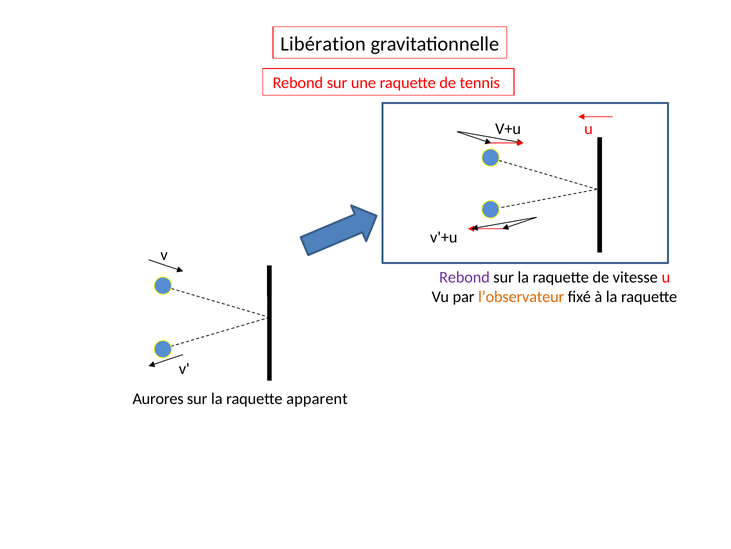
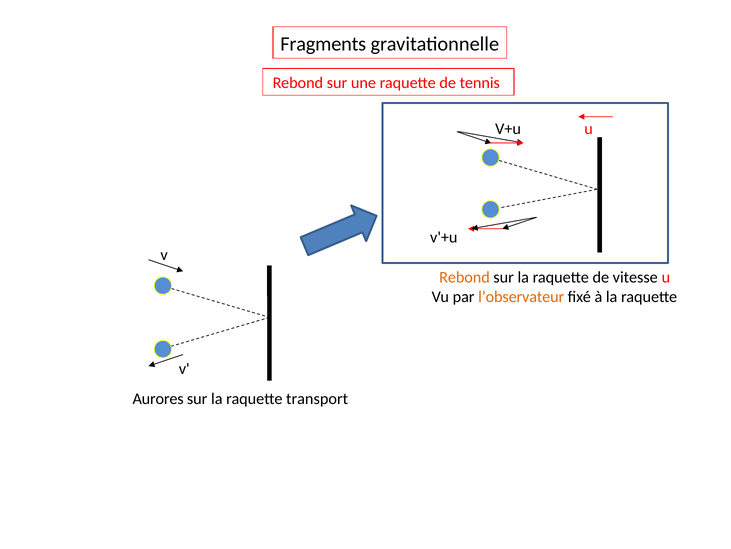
Libération: Libération -> Fragments
Rebond at (465, 277) colour: purple -> orange
apparent: apparent -> transport
